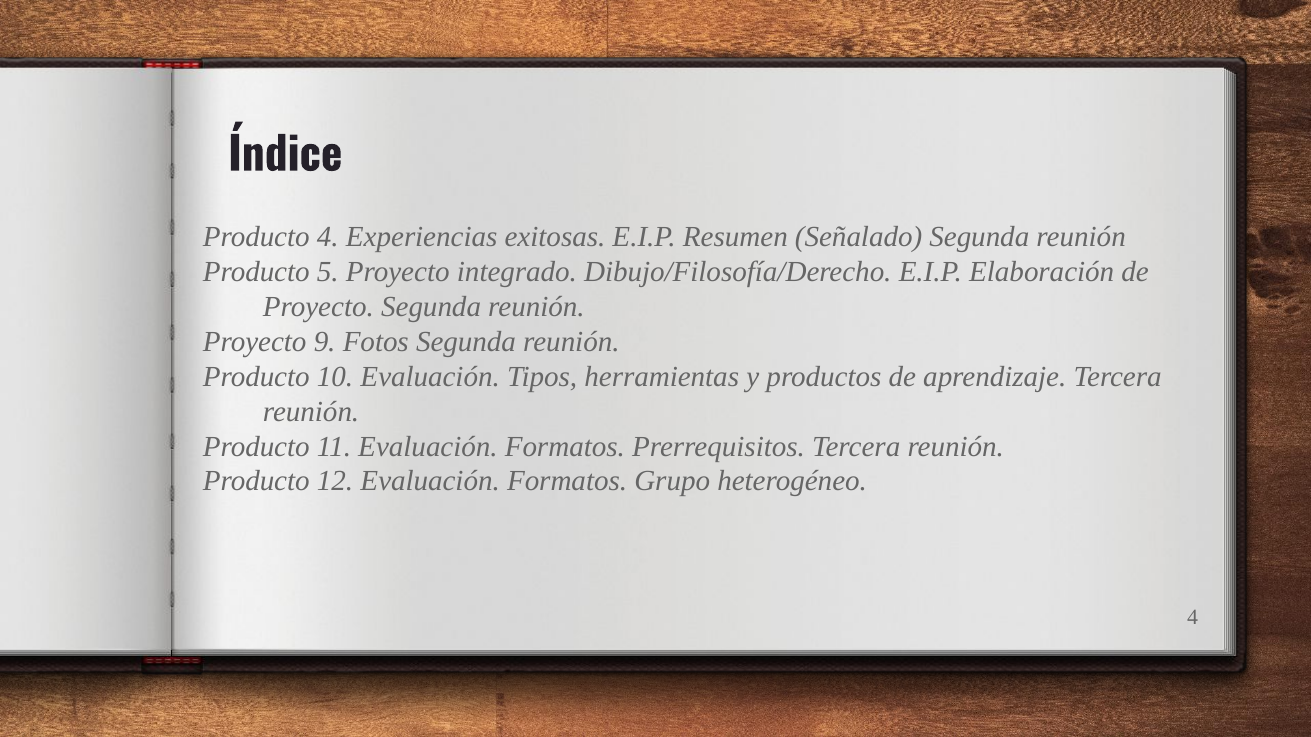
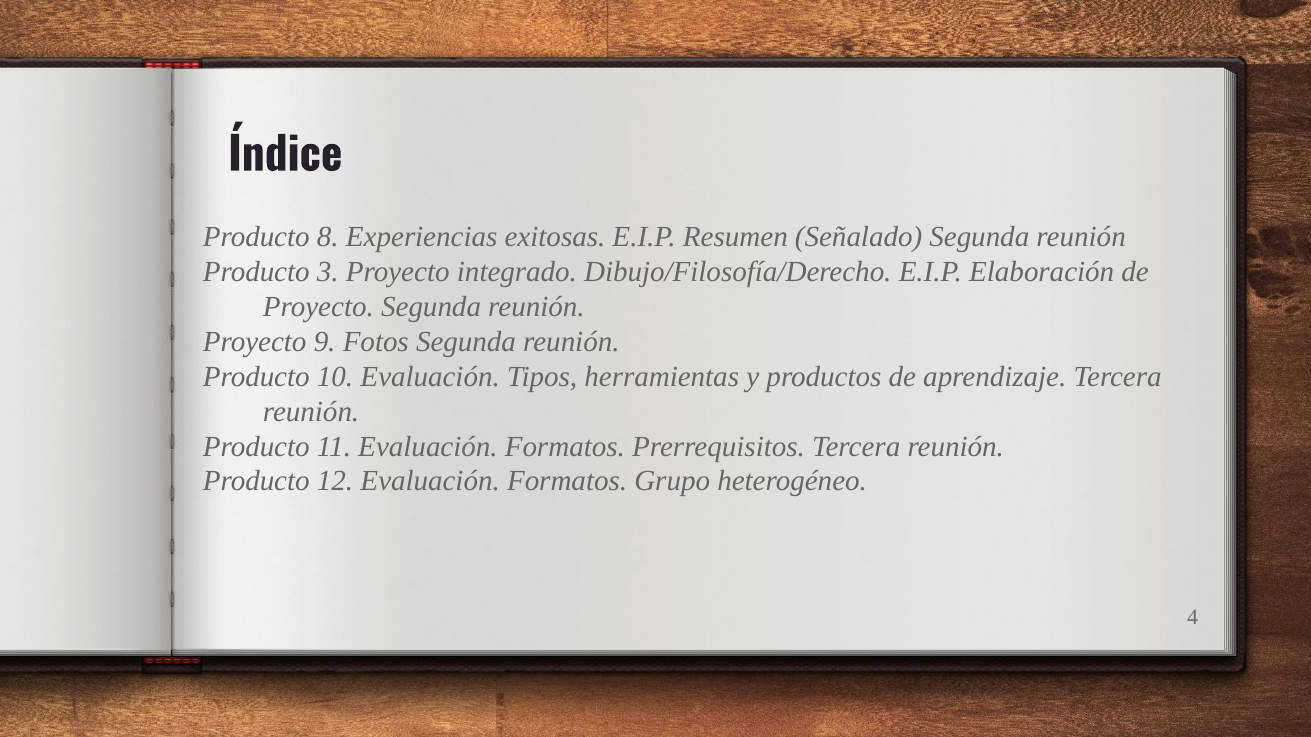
Producto 4: 4 -> 8
5: 5 -> 3
